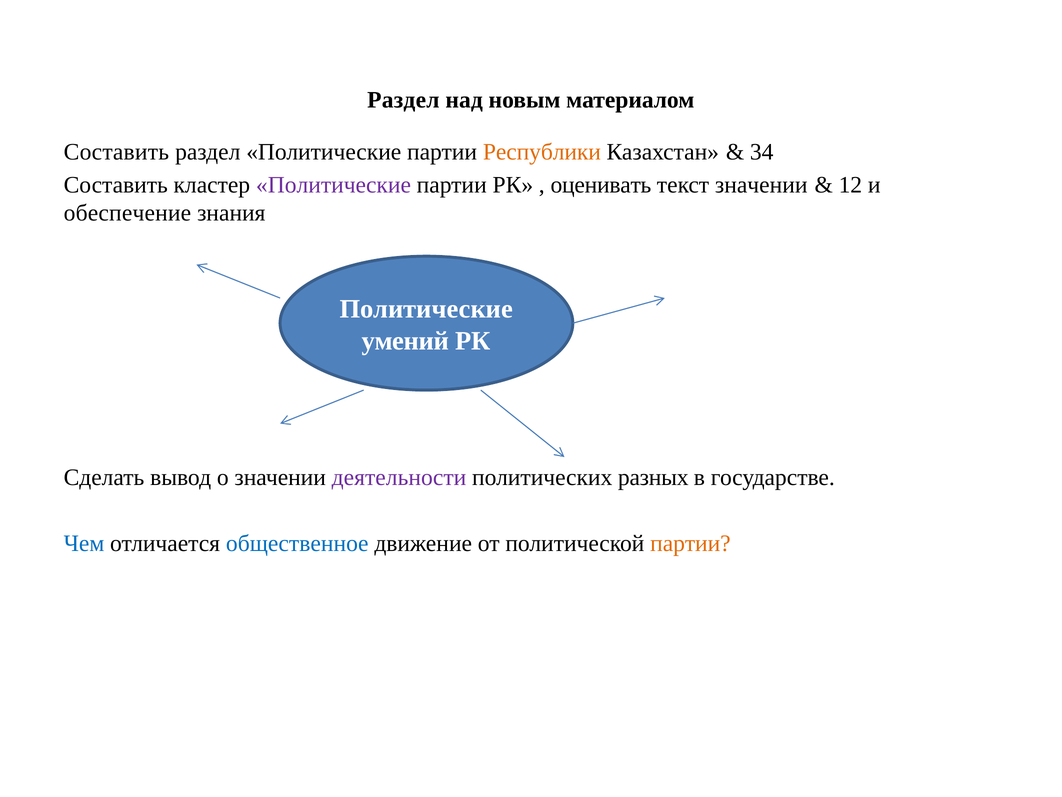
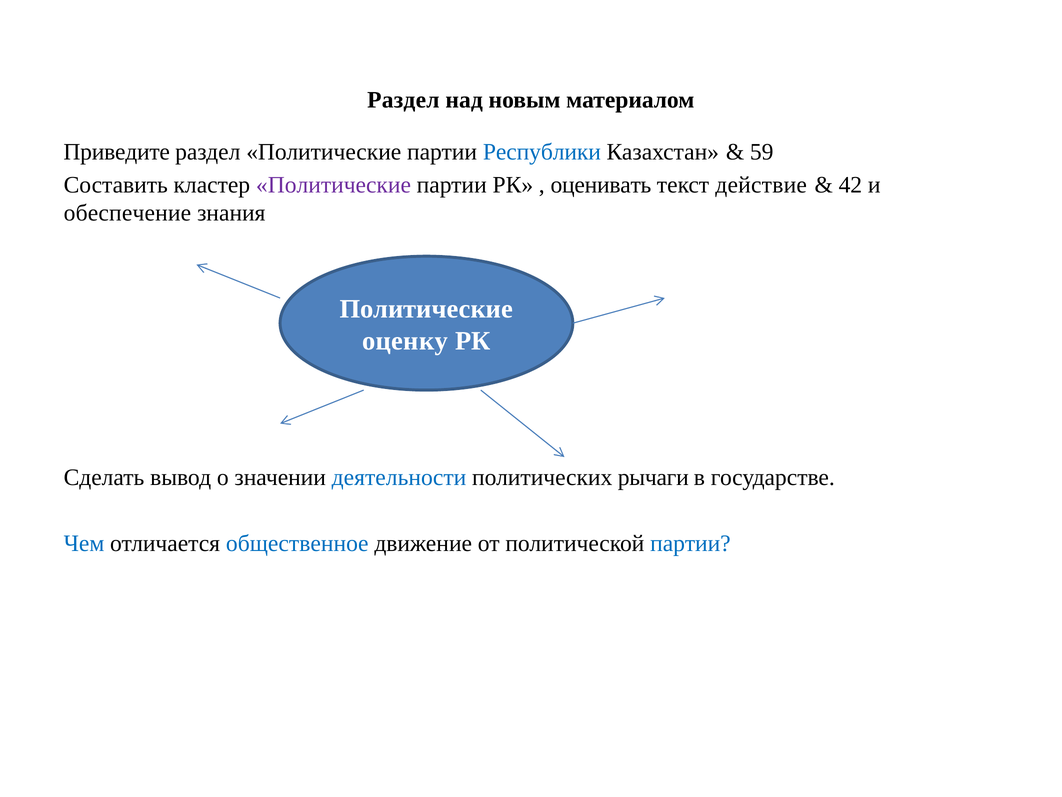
Составить at (116, 152): Составить -> Приведите
Республики colour: orange -> blue
34: 34 -> 59
текст значении: значении -> действие
12: 12 -> 42
умений: умений -> оценку
деятельности colour: purple -> blue
разных: разных -> рычаги
партии at (690, 543) colour: orange -> blue
